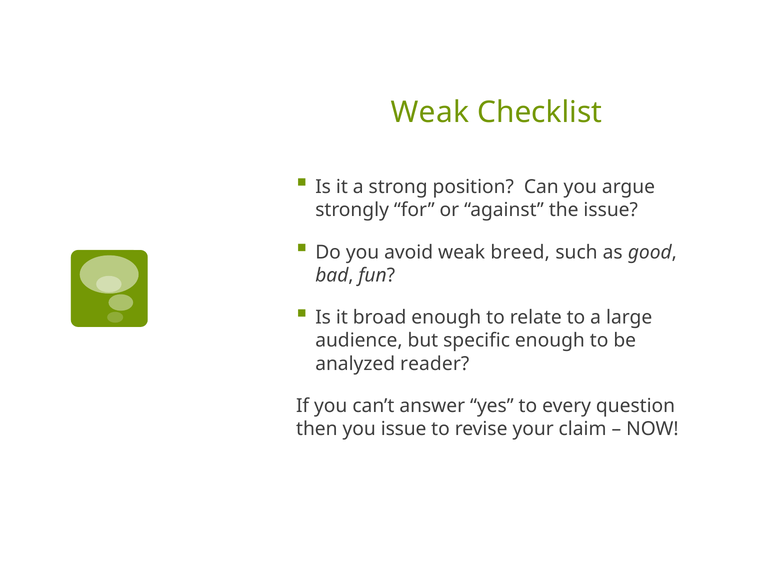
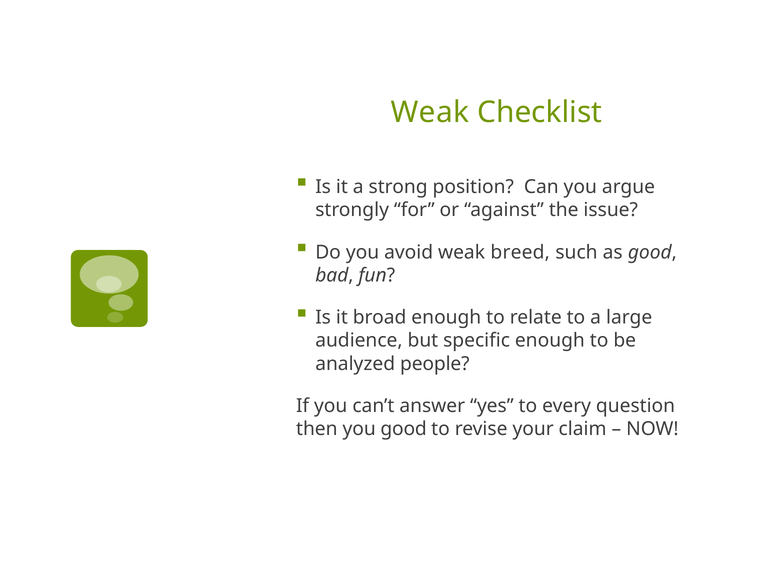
reader: reader -> people
you issue: issue -> good
